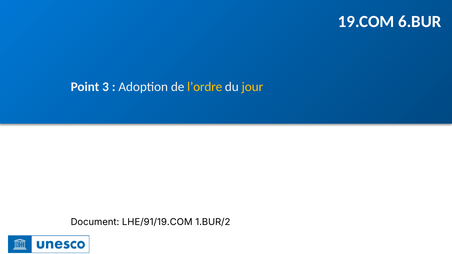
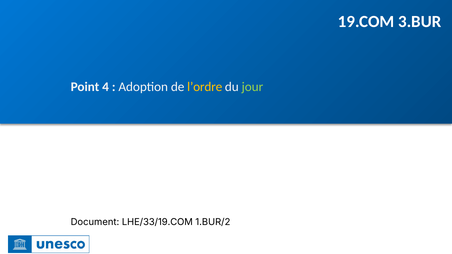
6.BUR: 6.BUR -> 3.BUR
3: 3 -> 4
jour colour: yellow -> light green
LHE/91/19.COM: LHE/91/19.COM -> LHE/33/19.COM
